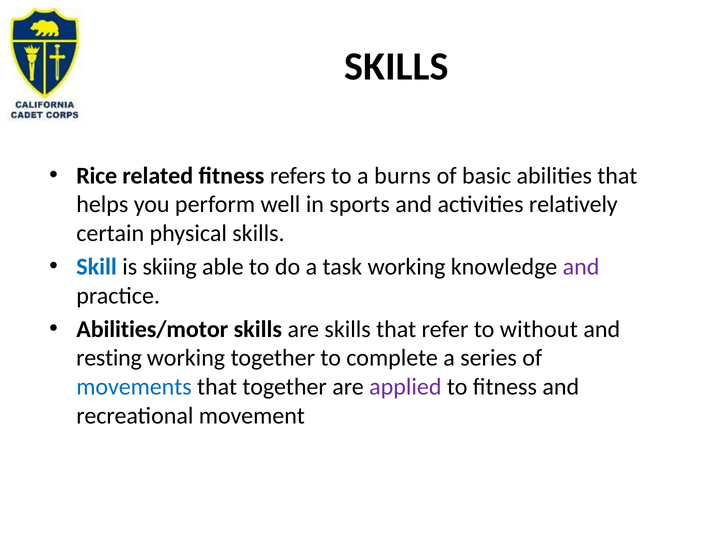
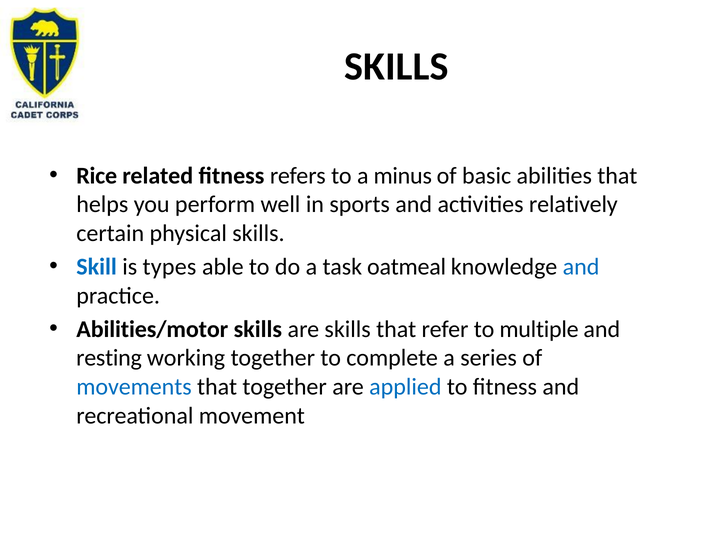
burns: burns -> minus
skiing: skiing -> types
task working: working -> oatmeal
and at (581, 267) colour: purple -> blue
without: without -> multiple
applied colour: purple -> blue
